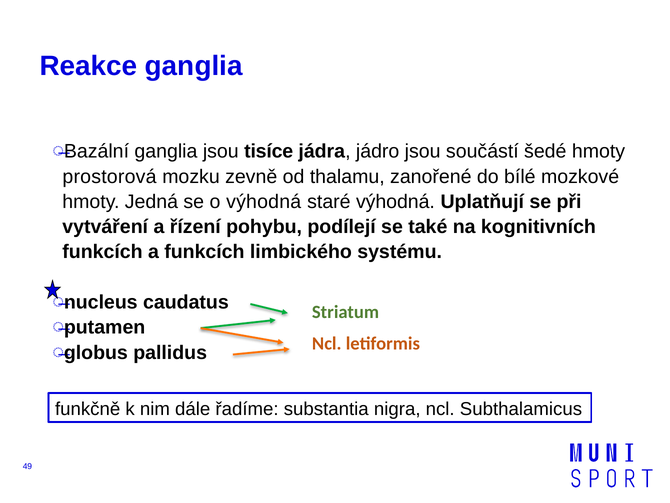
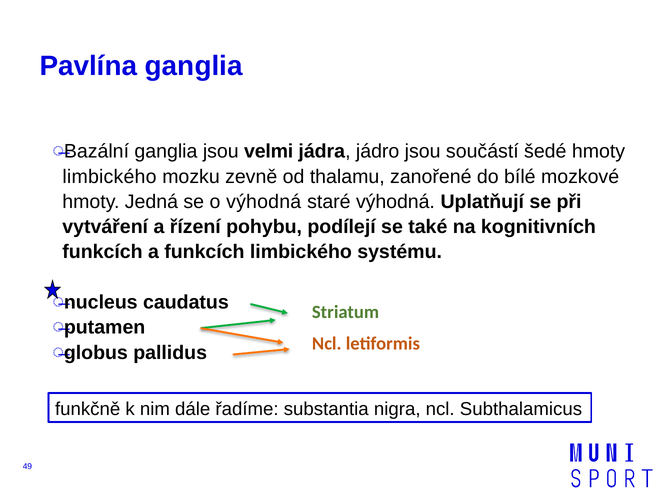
Reakce: Reakce -> Pavlína
tisíce: tisíce -> velmi
prostorová at (110, 176): prostorová -> limbického
